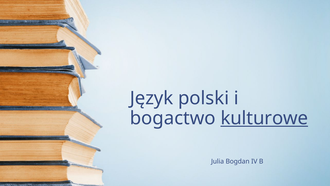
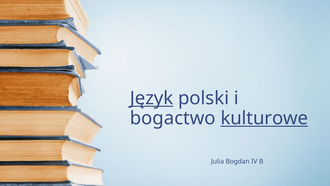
Język underline: none -> present
